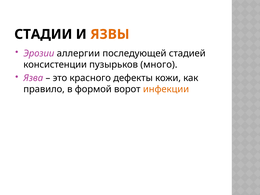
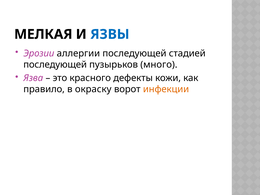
СТАДИИ: СТАДИИ -> МЕЛКАЯ
ЯЗВЫ colour: orange -> blue
консистенции at (55, 65): консистенции -> последующей
формой: формой -> окраску
